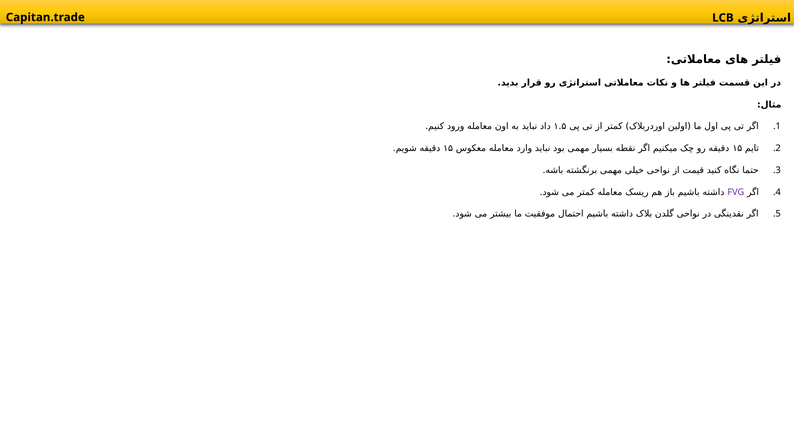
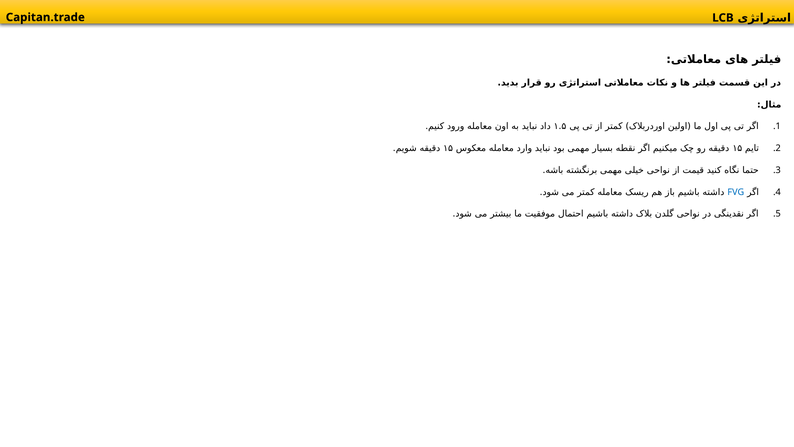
FVG colour: purple -> blue
